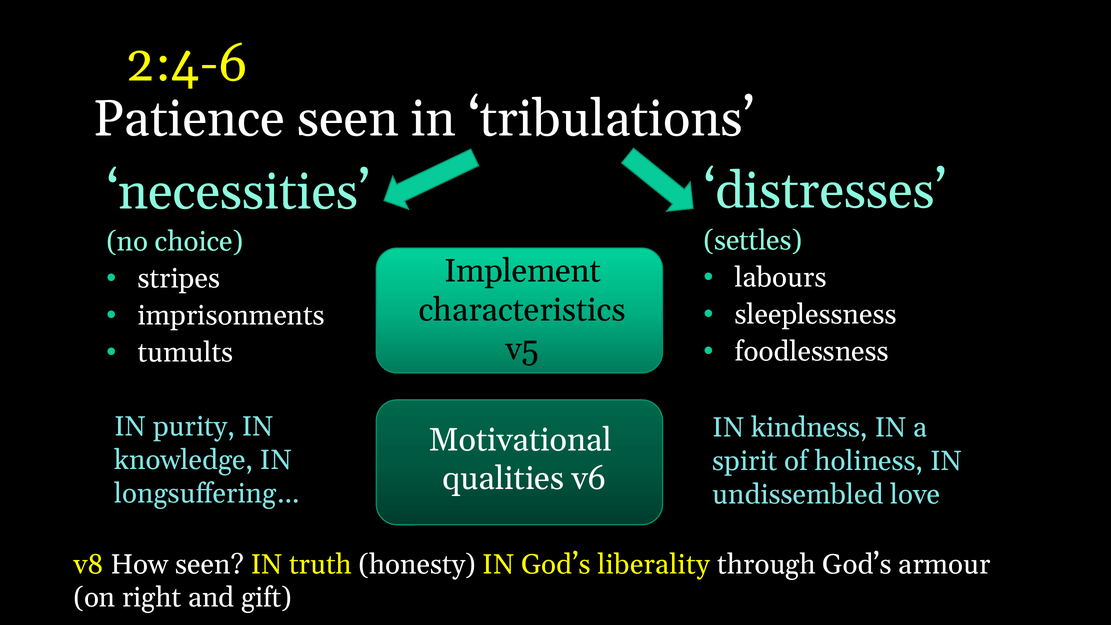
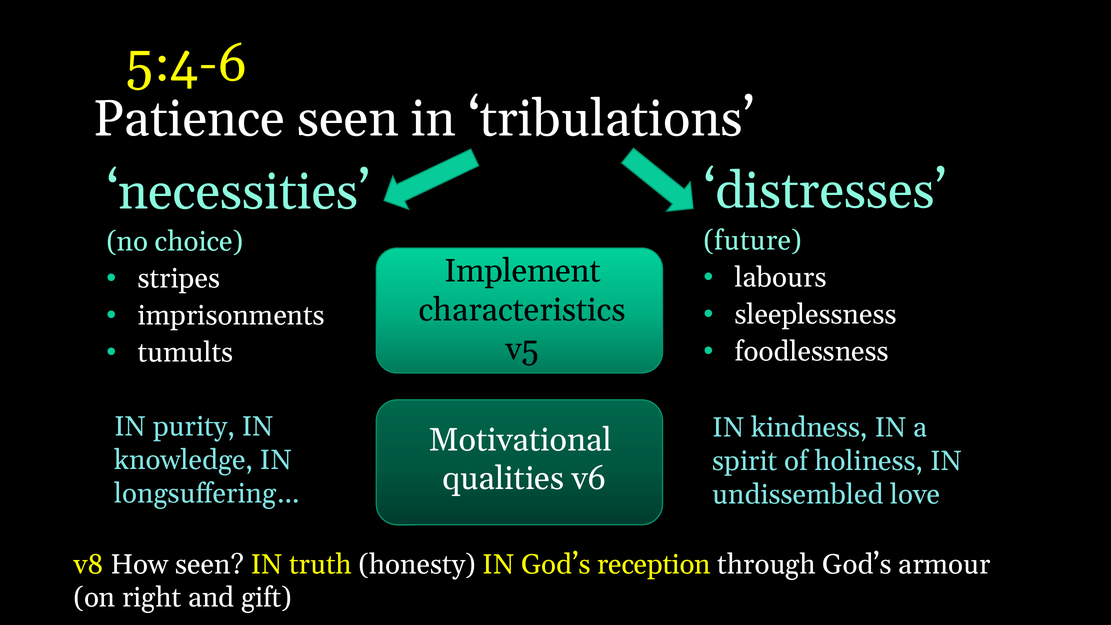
2:4-6: 2:4-6 -> 5:4-6
settles: settles -> future
liberality: liberality -> reception
